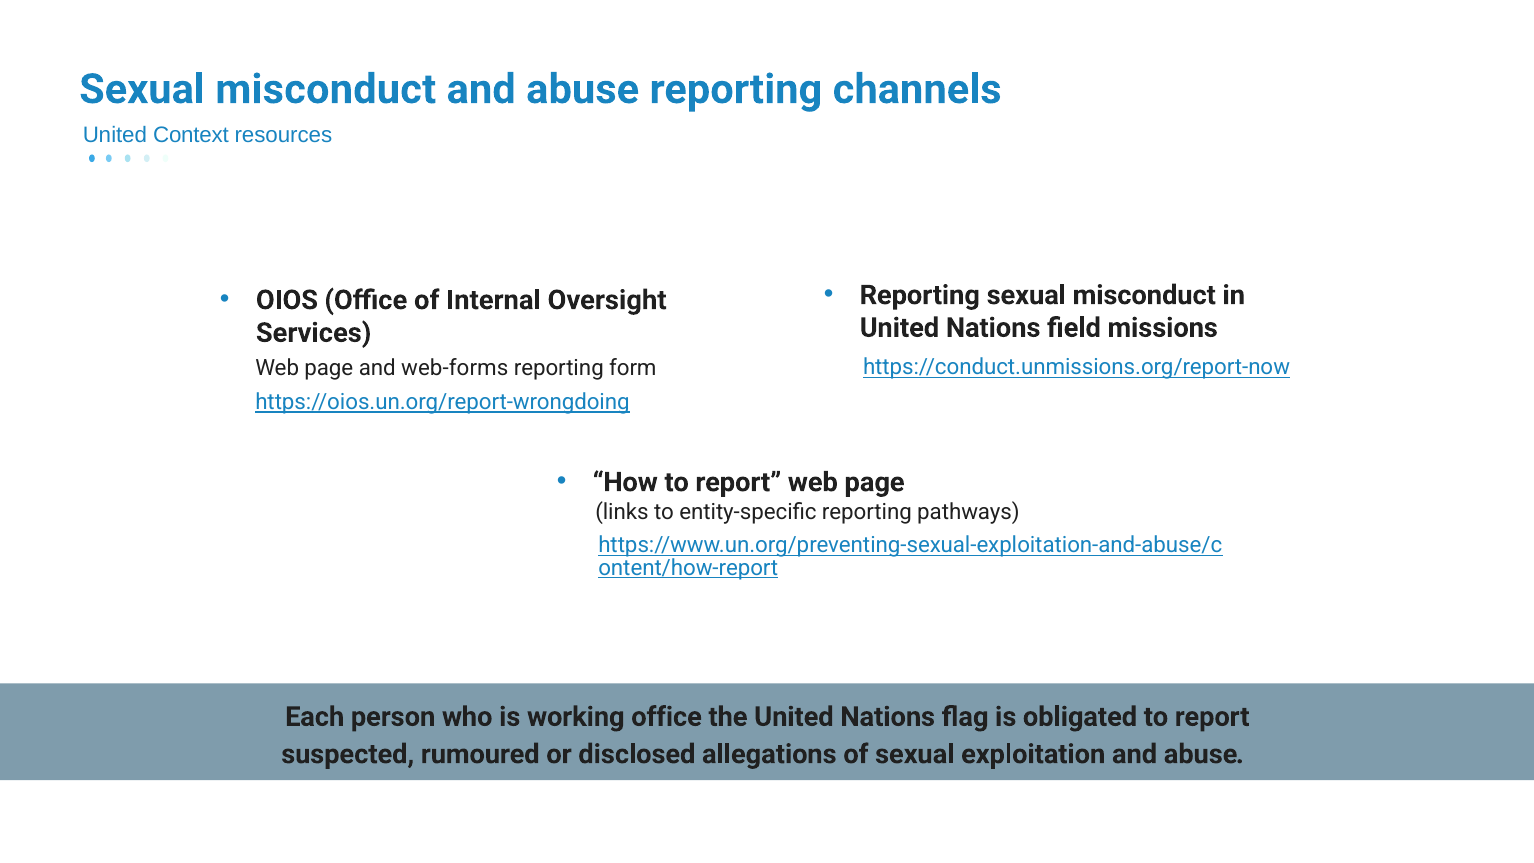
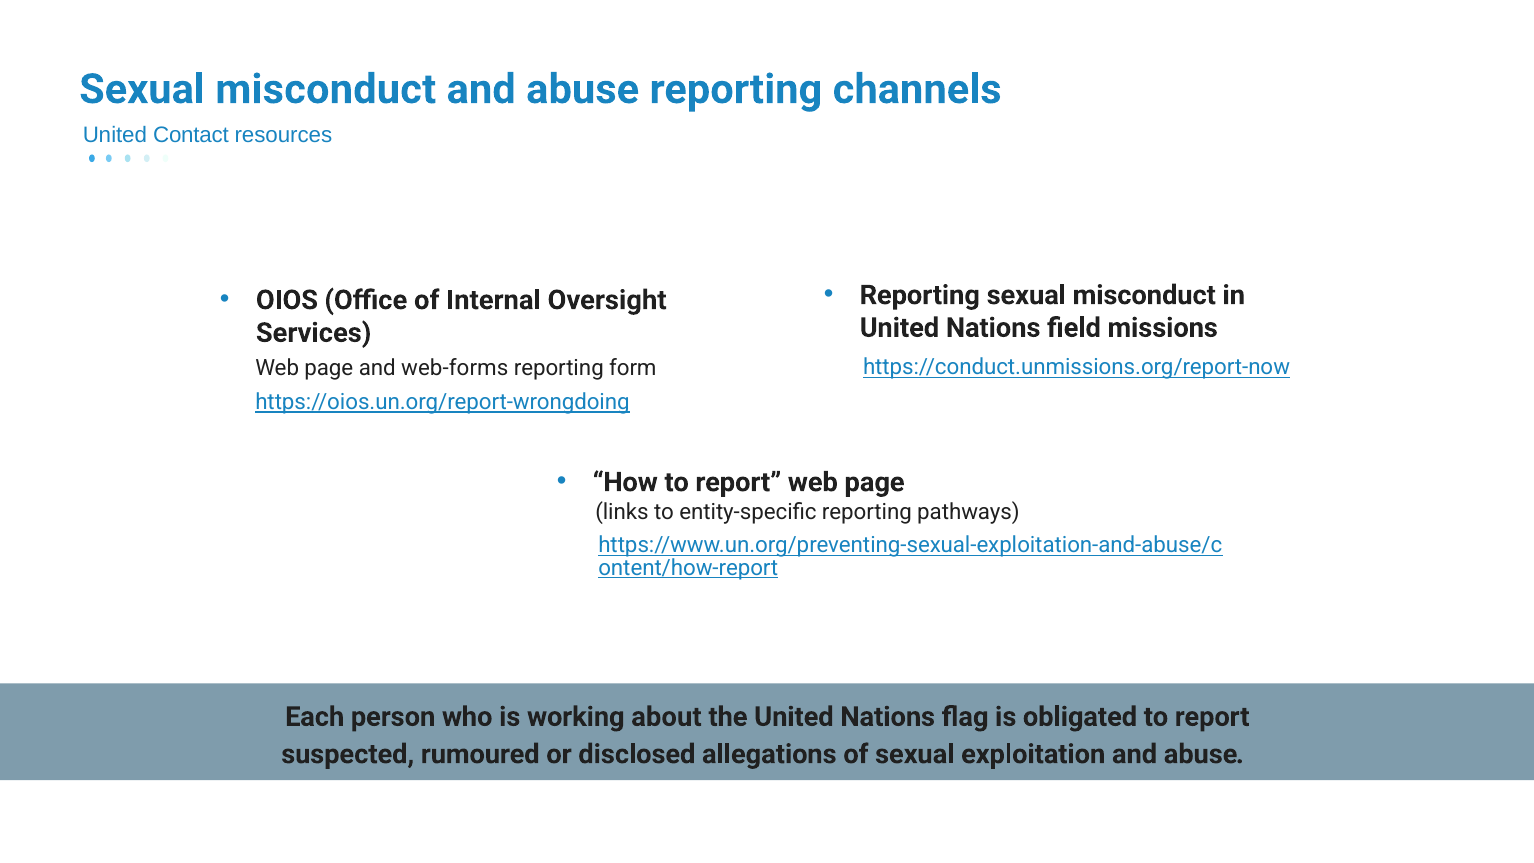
Context: Context -> Contact
working office: office -> about
